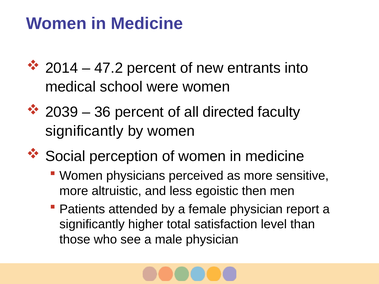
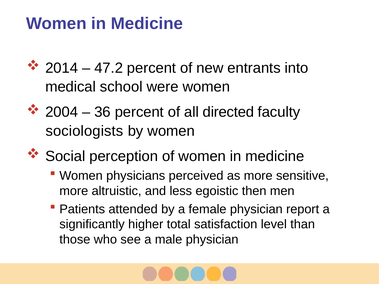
2039: 2039 -> 2004
significantly at (84, 131): significantly -> sociologists
